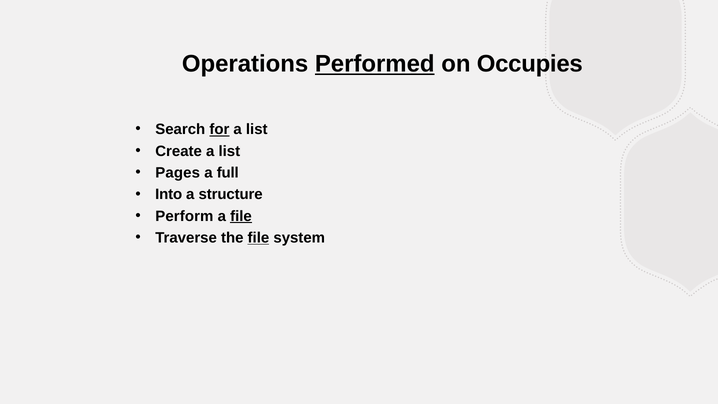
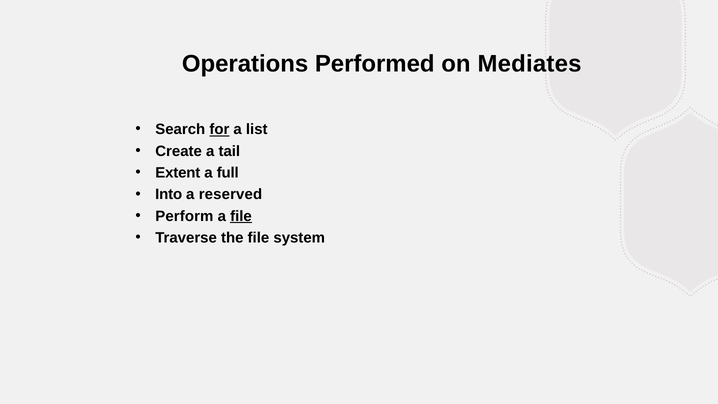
Performed underline: present -> none
Occupies: Occupies -> Mediates
Create a list: list -> tail
Pages: Pages -> Extent
structure: structure -> reserved
file at (258, 238) underline: present -> none
